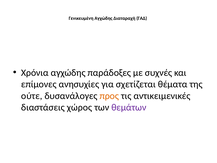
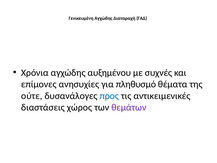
παράδοξες: παράδοξες -> αυξημένου
σχετίζεται: σχετίζεται -> πληθυσμό
προς colour: orange -> blue
